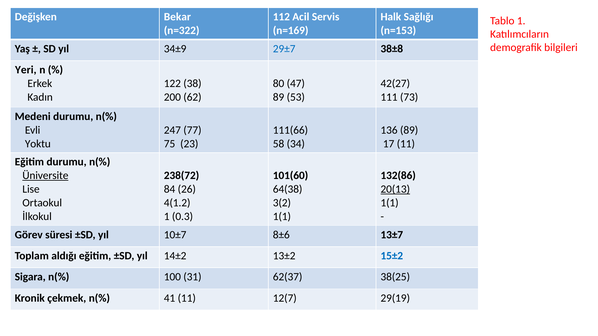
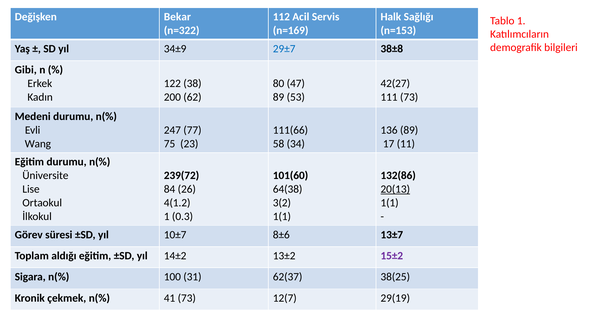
Yeri: Yeri -> Gibi
Yoktu: Yoktu -> Wang
Üniversite underline: present -> none
238(72: 238(72 -> 239(72
15±2 colour: blue -> purple
41 11: 11 -> 73
